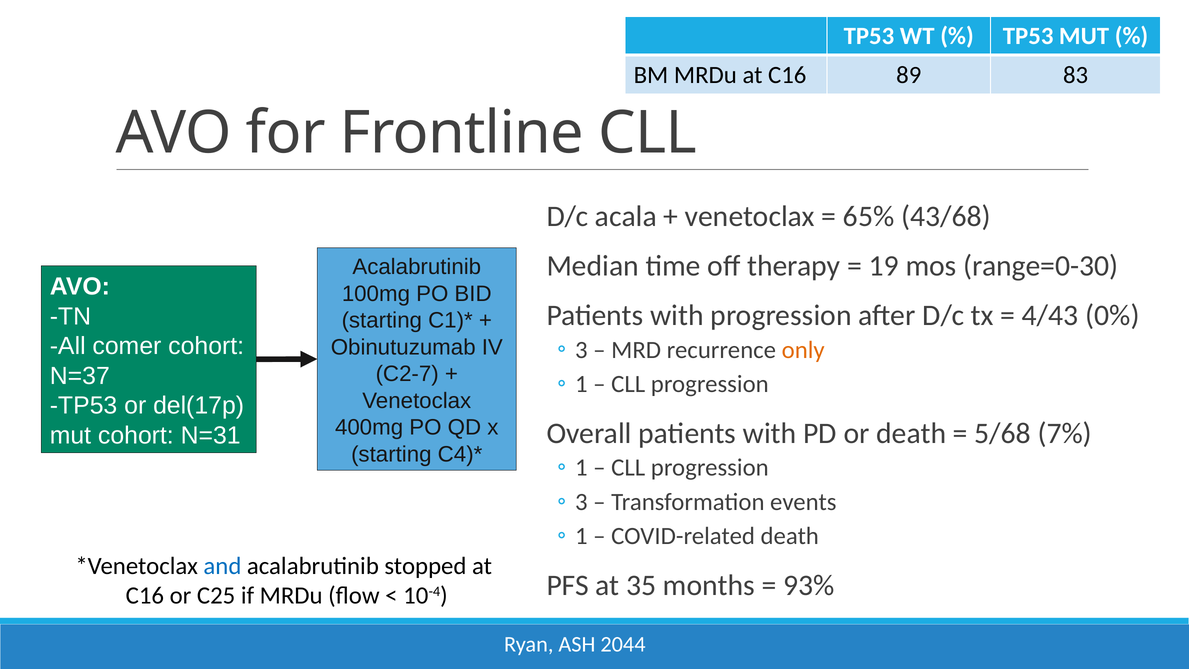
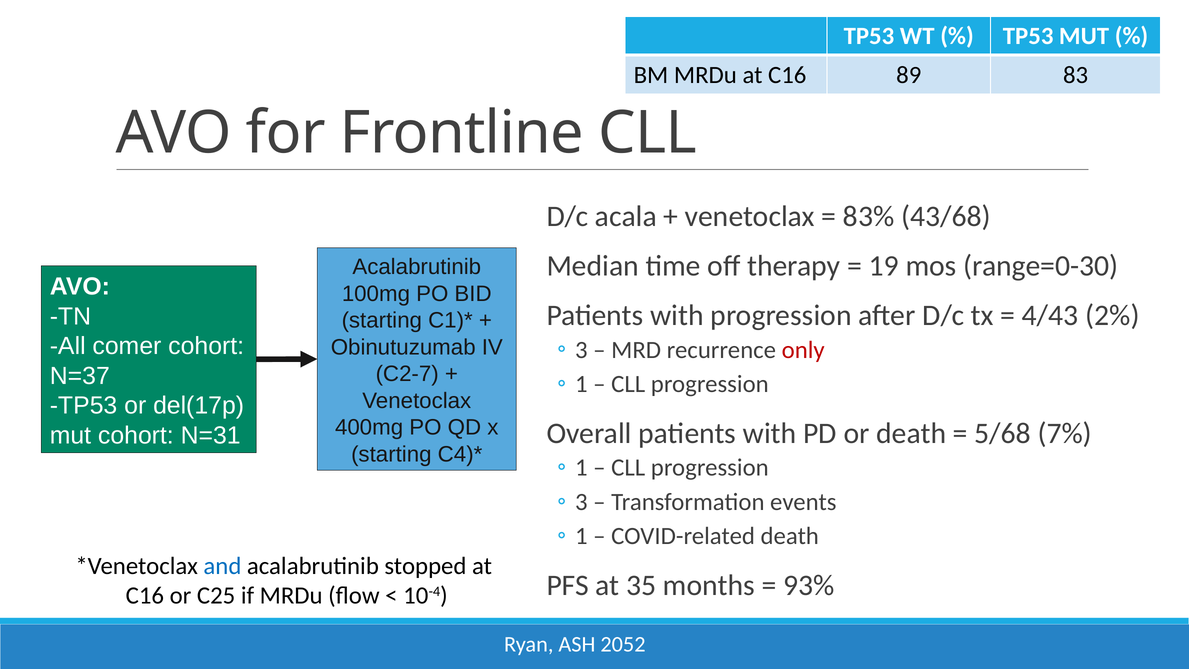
65%: 65% -> 83%
0%: 0% -> 2%
only colour: orange -> red
2044: 2044 -> 2052
